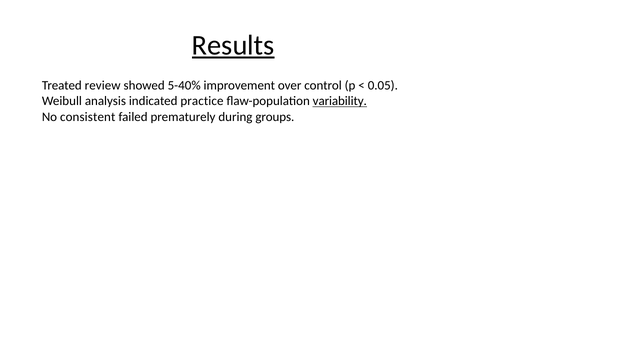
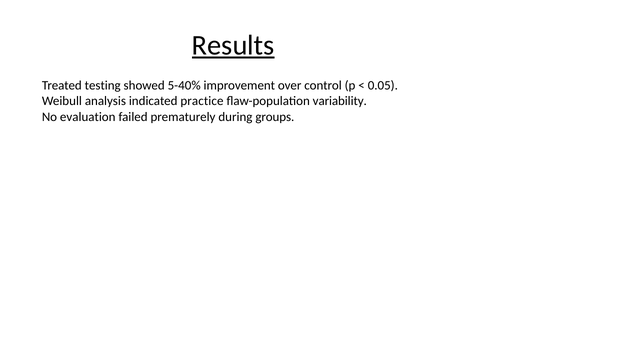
review: review -> testing
variability underline: present -> none
consistent: consistent -> evaluation
